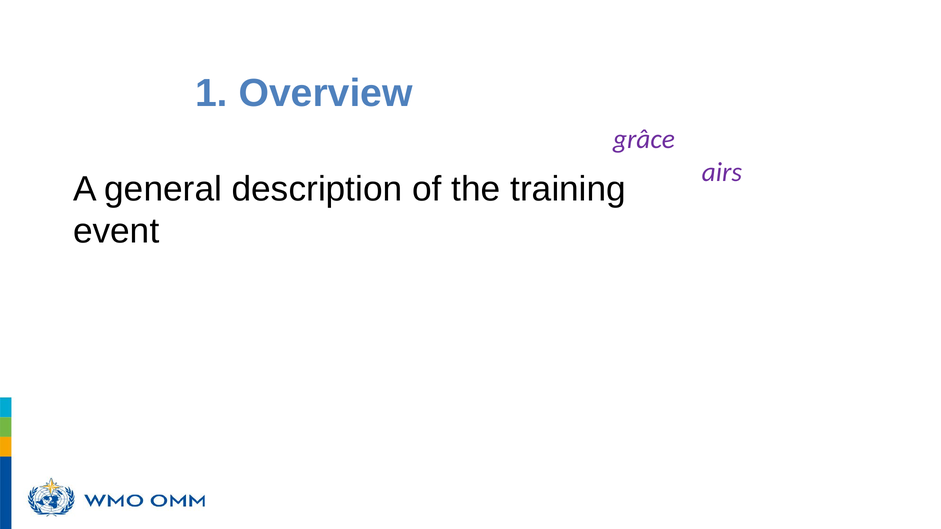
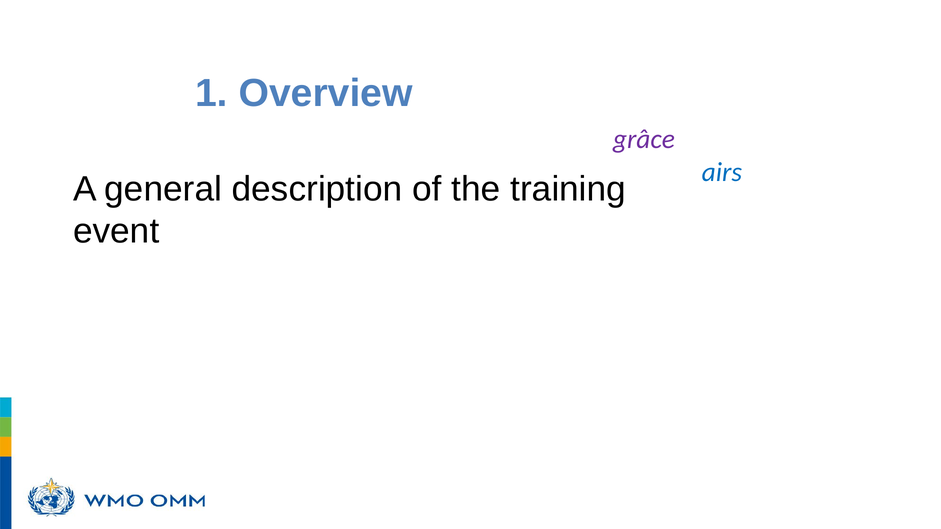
airs colour: purple -> blue
